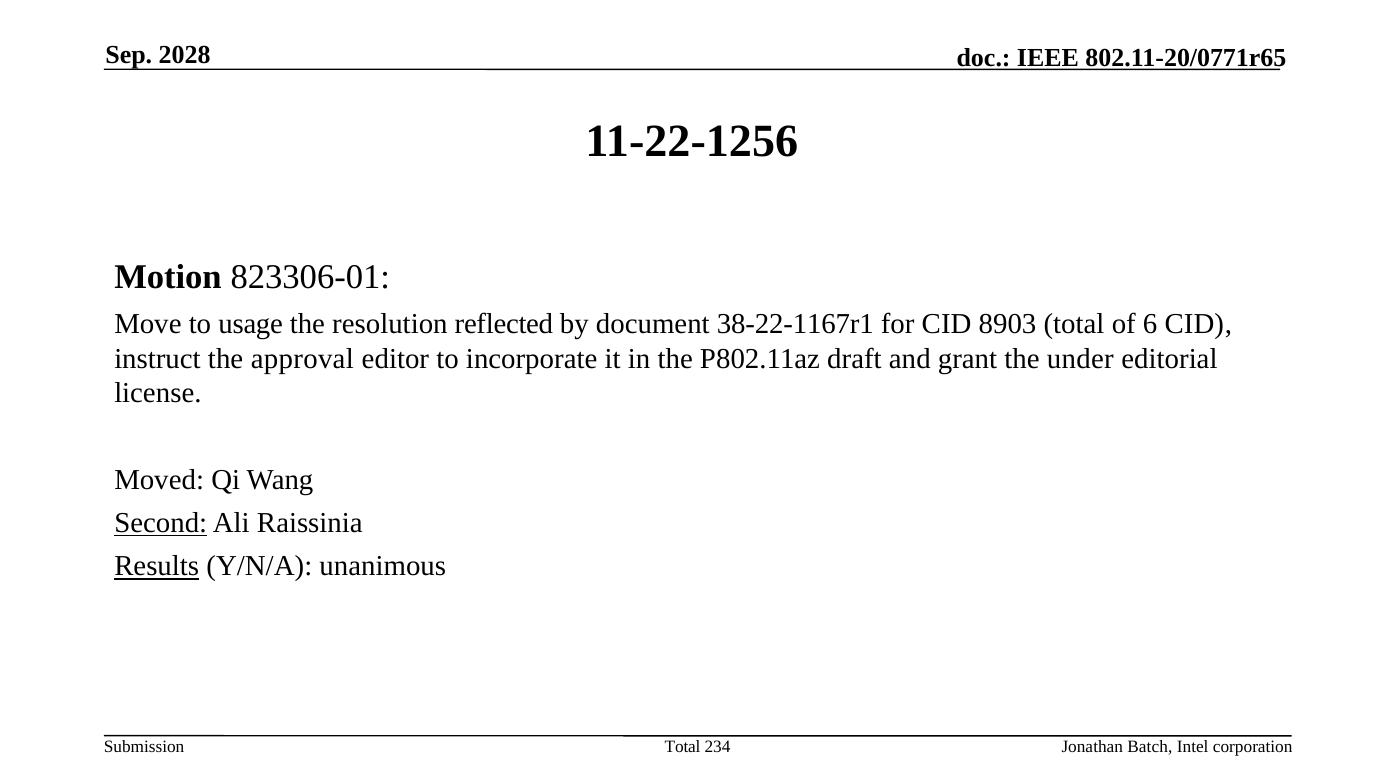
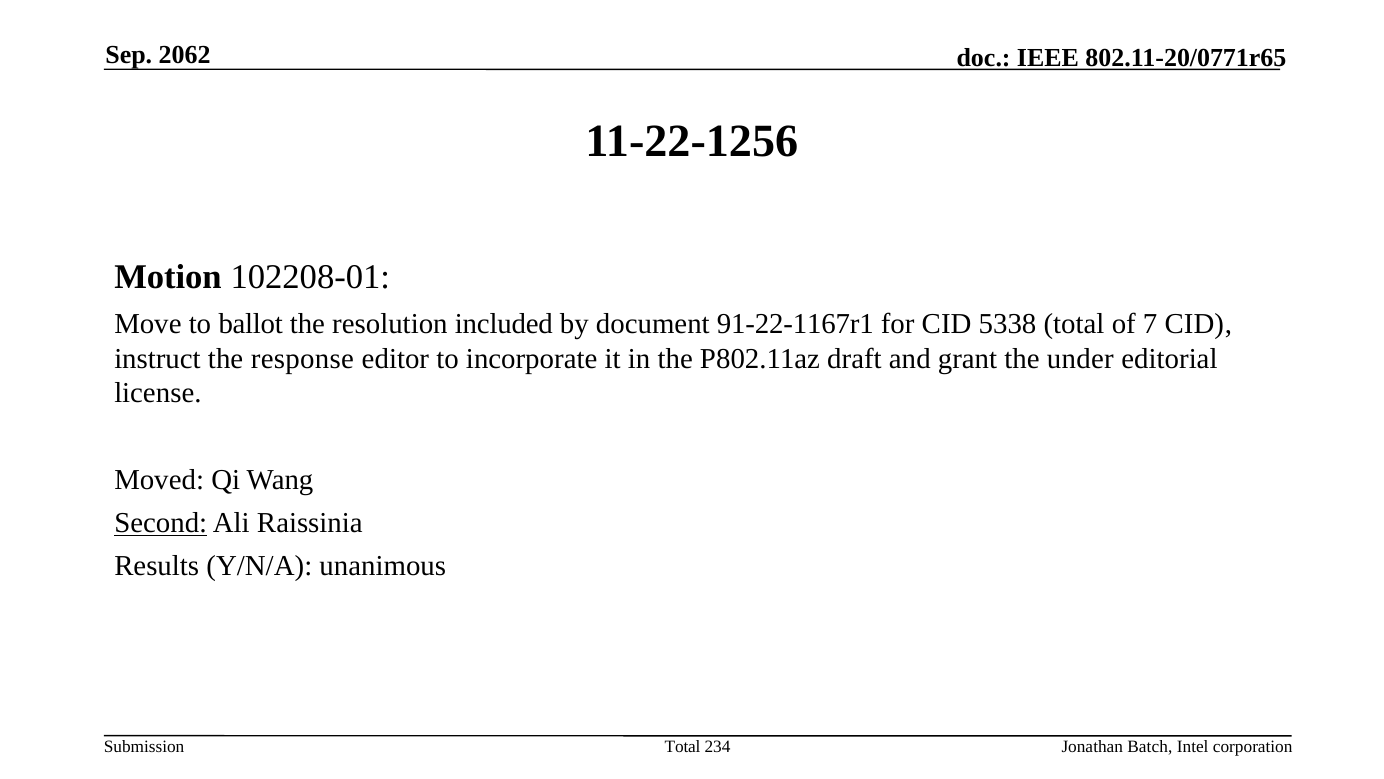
2028: 2028 -> 2062
823306-01: 823306-01 -> 102208-01
usage: usage -> ballot
reflected: reflected -> included
38-22-1167r1: 38-22-1167r1 -> 91-22-1167r1
8903: 8903 -> 5338
6: 6 -> 7
approval: approval -> response
Results underline: present -> none
